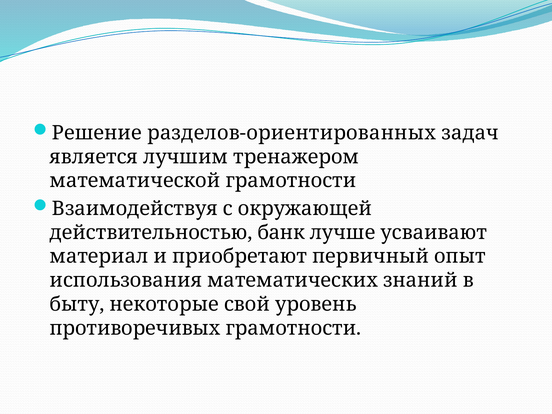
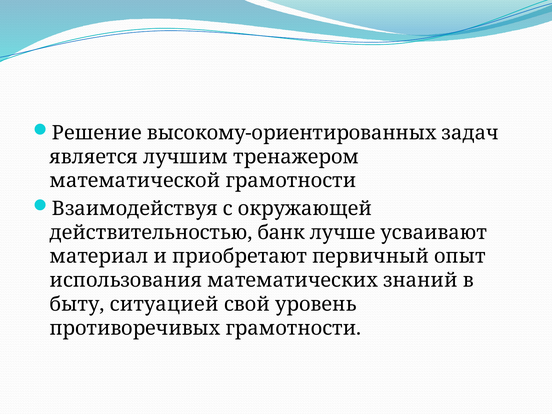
разделов-ориентированных: разделов-ориентированных -> высокому-ориентированных
некоторые: некоторые -> ситуацией
